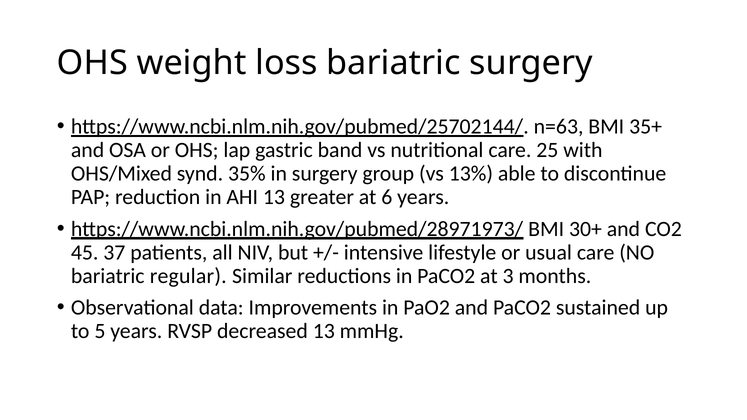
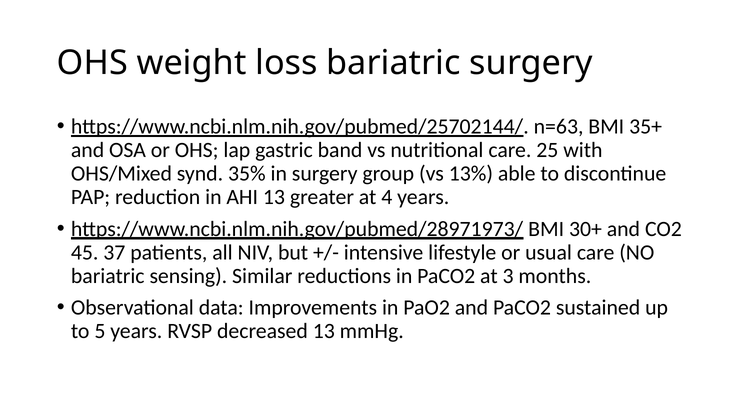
6: 6 -> 4
regular: regular -> sensing
